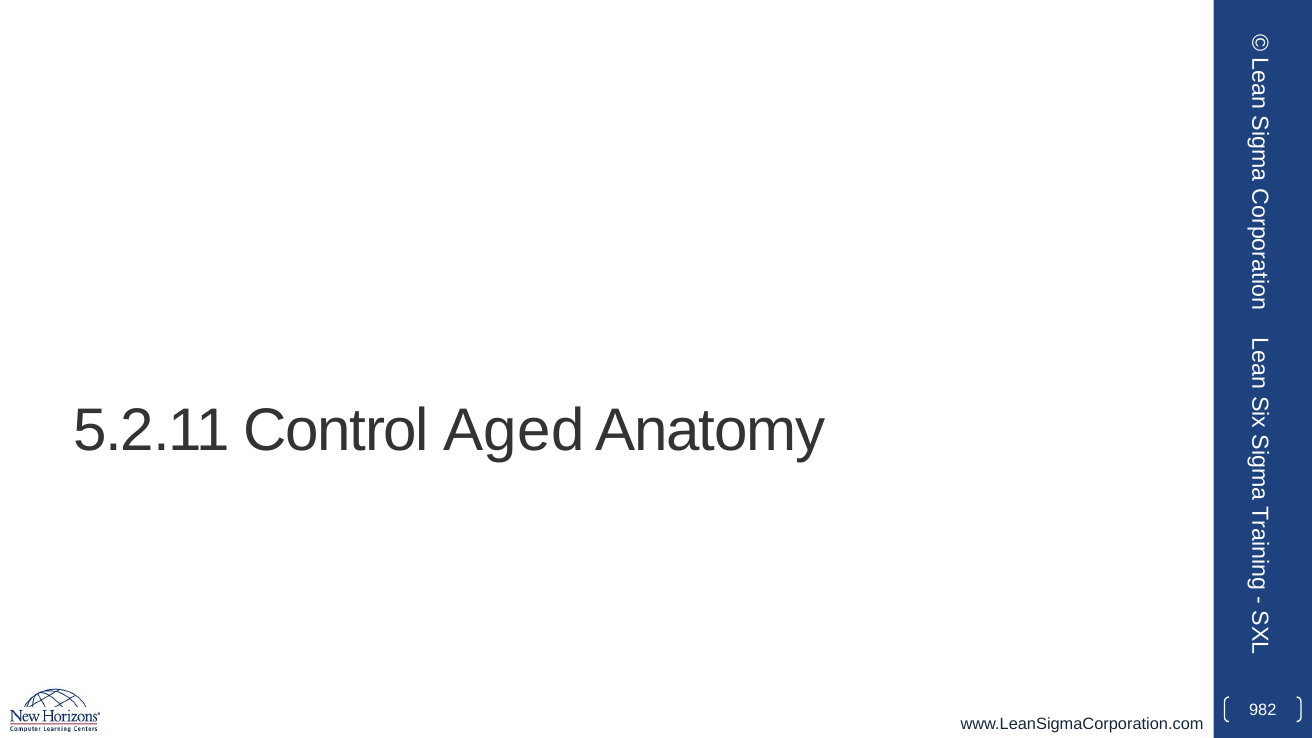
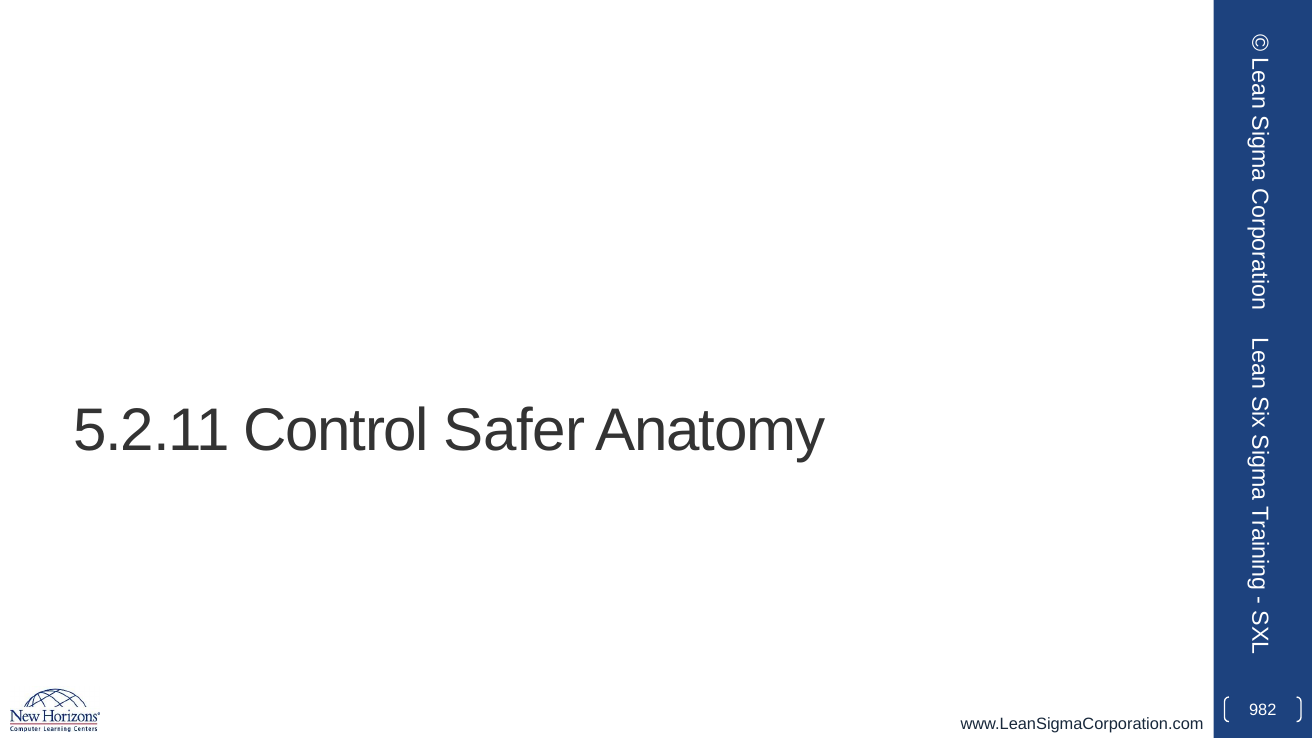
Aged: Aged -> Safer
